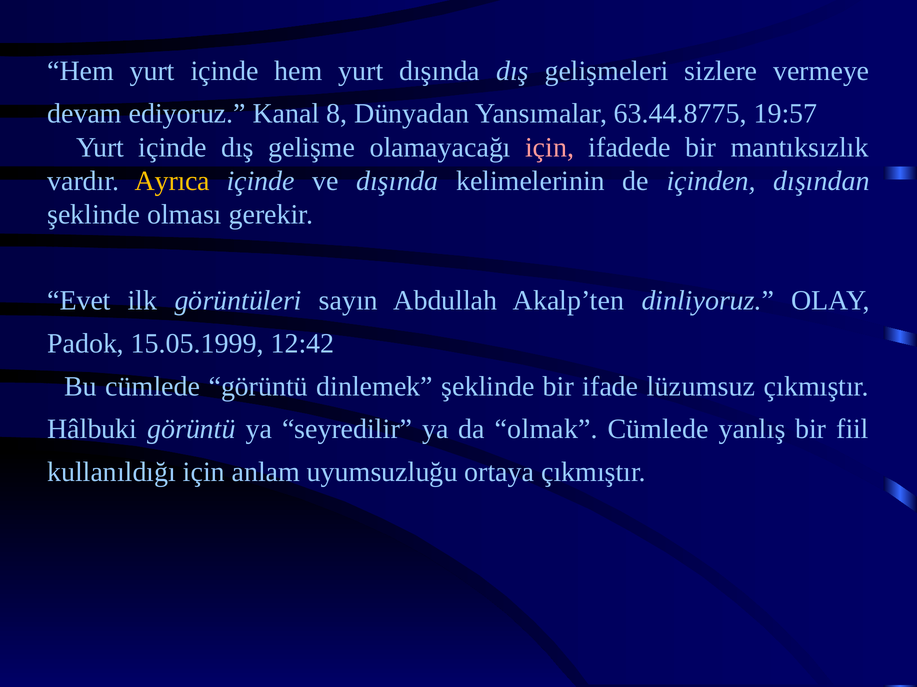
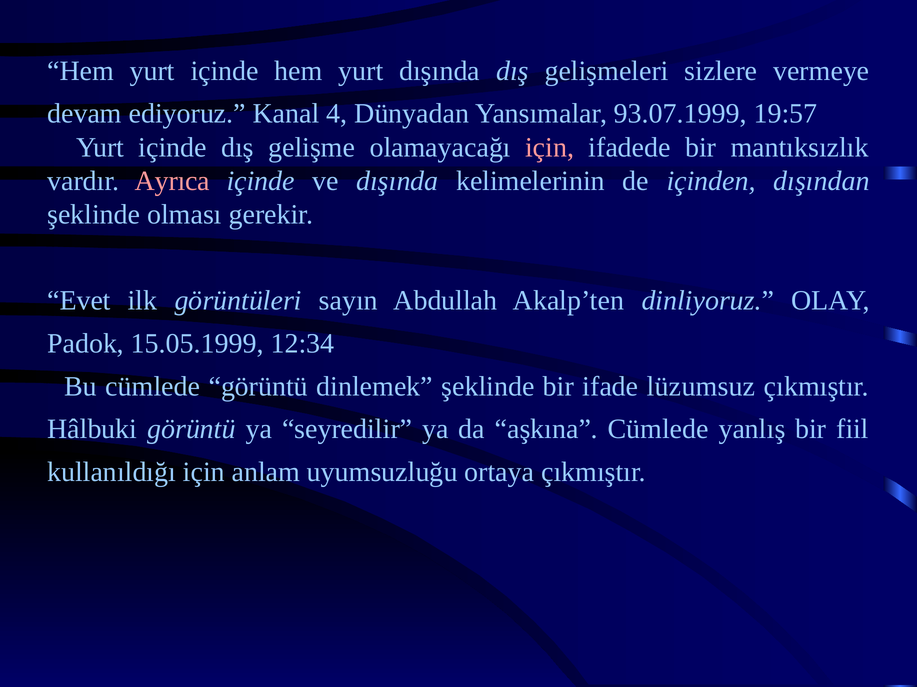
8: 8 -> 4
63.44.8775: 63.44.8775 -> 93.07.1999
Ayrıca colour: yellow -> pink
12:42: 12:42 -> 12:34
olmak: olmak -> aşkına
